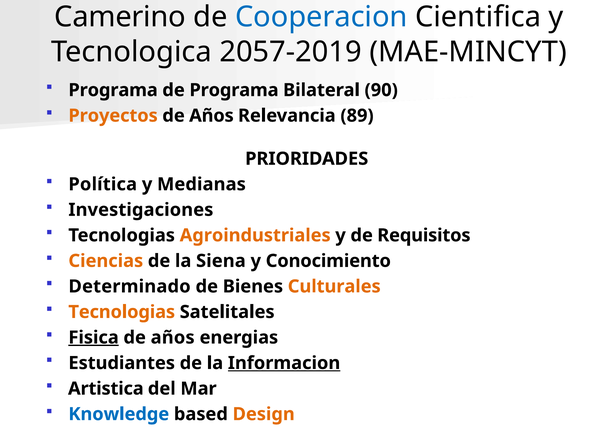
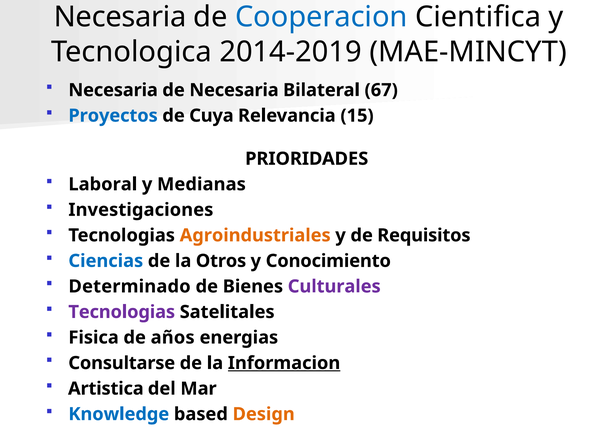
Camerino at (120, 17): Camerino -> Necesaria
2057-2019: 2057-2019 -> 2014-2019
Programa at (113, 90): Programa -> Necesaria
de Programa: Programa -> Necesaria
90: 90 -> 67
Proyectos colour: orange -> blue
Años at (211, 116): Años -> Cuya
89: 89 -> 15
Política: Política -> Laboral
Ciencias colour: orange -> blue
Siena: Siena -> Otros
Culturales colour: orange -> purple
Tecnologias at (122, 312) colour: orange -> purple
Fisica underline: present -> none
Estudiantes: Estudiantes -> Consultarse
